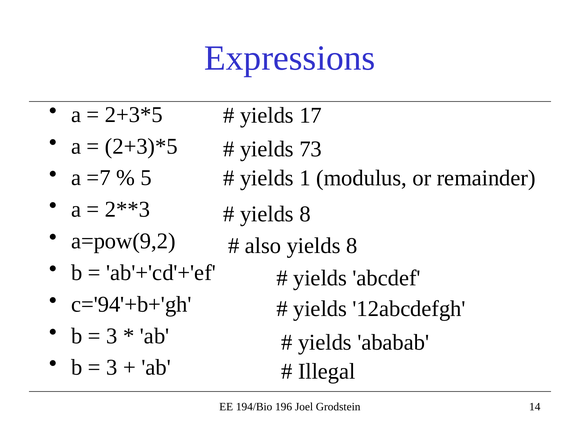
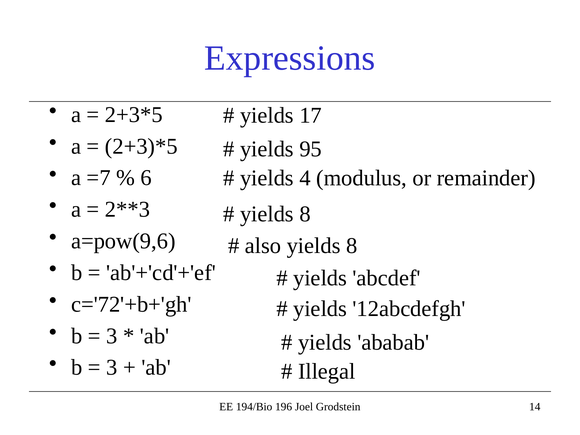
73: 73 -> 95
5: 5 -> 6
1: 1 -> 4
a=pow(9,2: a=pow(9,2 -> a=pow(9,6
c='94'+b+'gh: c='94'+b+'gh -> c='72'+b+'gh
